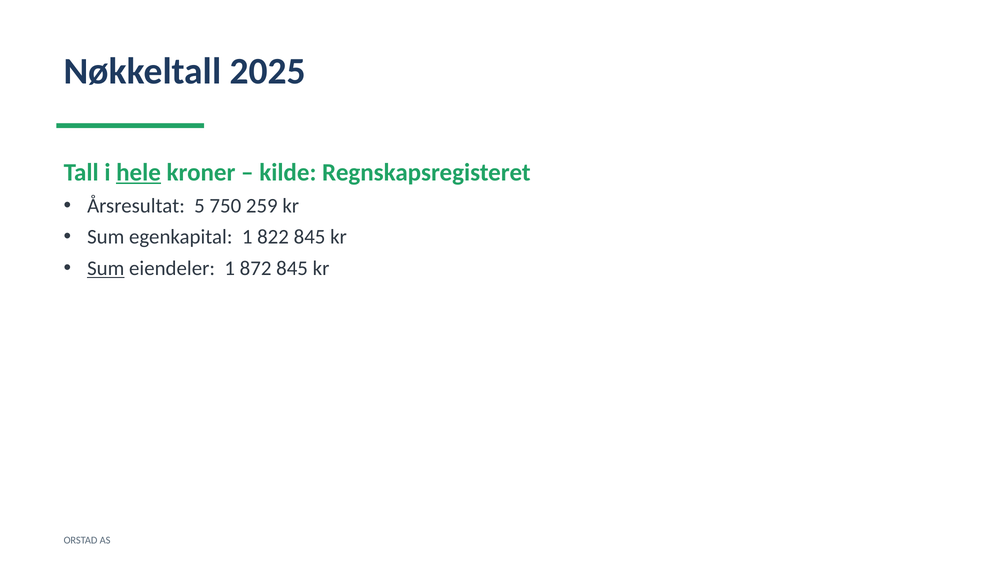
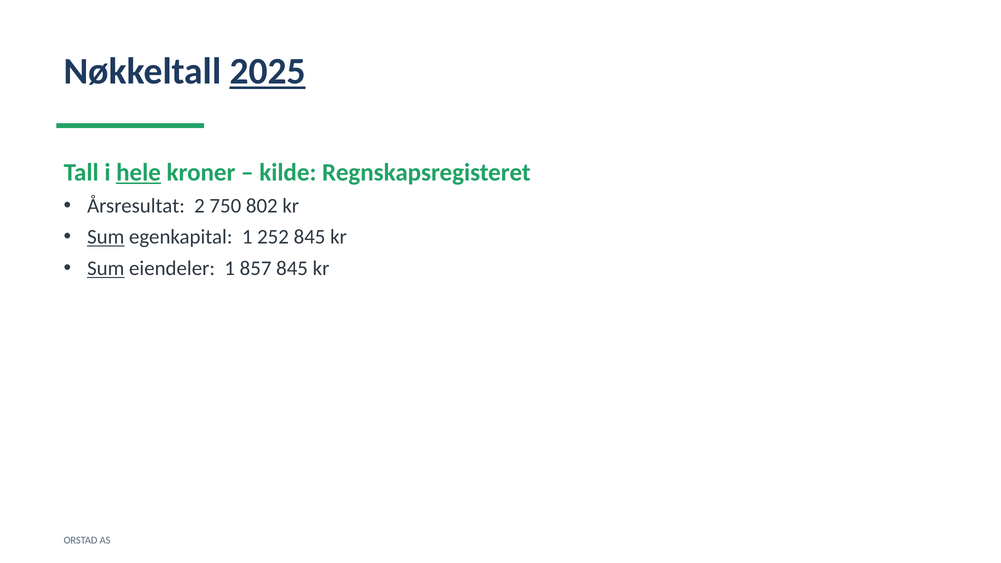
2025 underline: none -> present
5: 5 -> 2
259: 259 -> 802
Sum at (106, 237) underline: none -> present
822: 822 -> 252
872: 872 -> 857
